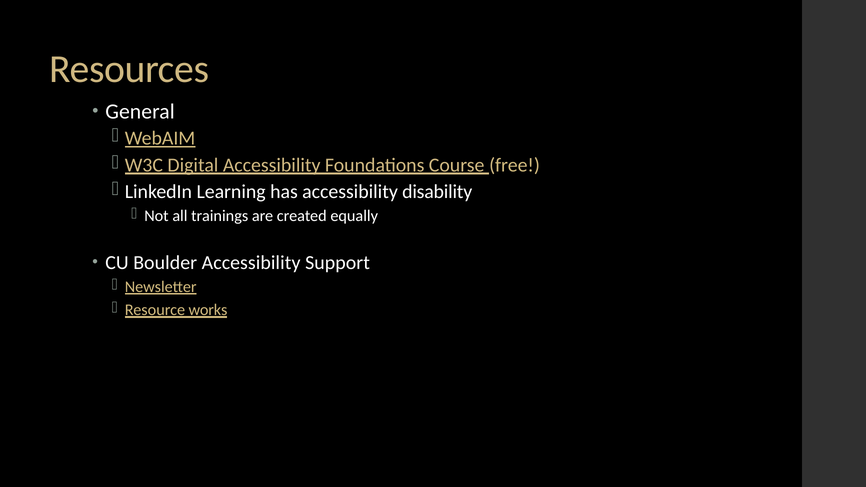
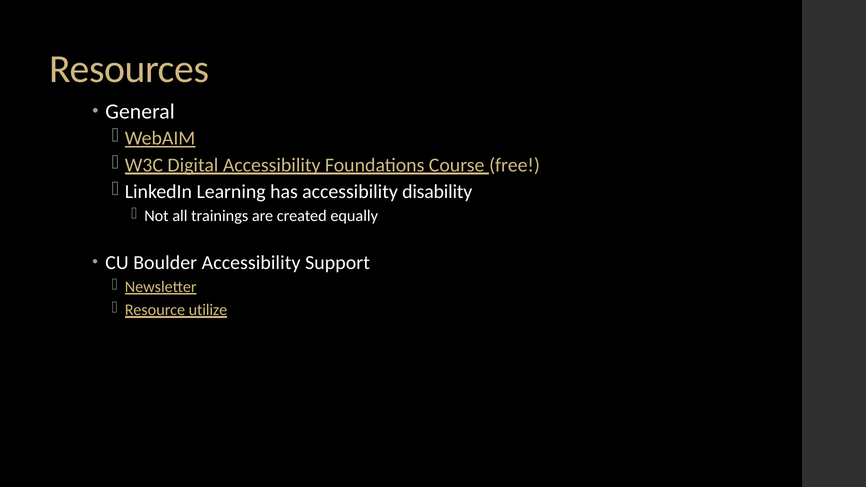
works: works -> utilize
